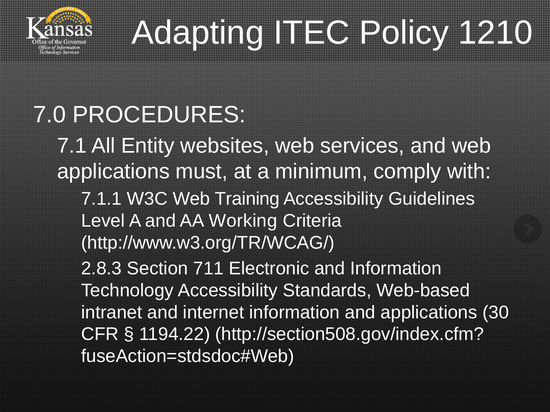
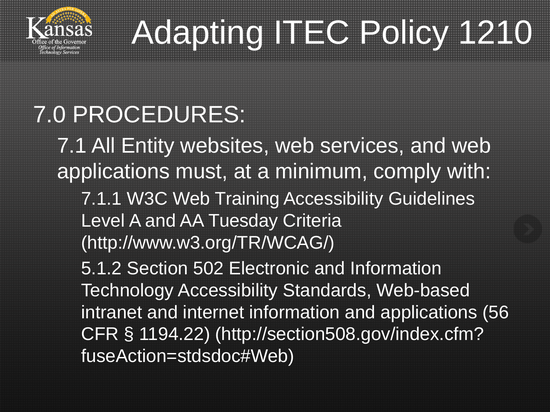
Working: Working -> Tuesday
2.8.3: 2.8.3 -> 5.1.2
711: 711 -> 502
30: 30 -> 56
